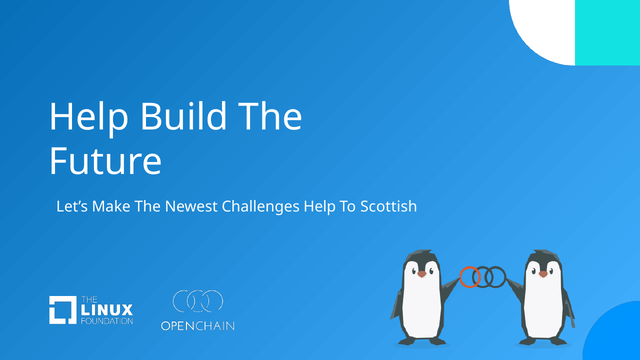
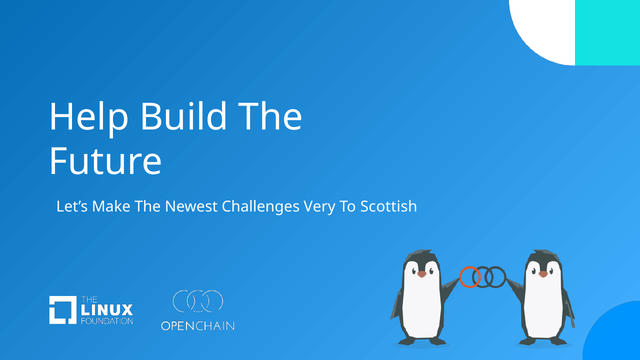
Challenges Help: Help -> Very
